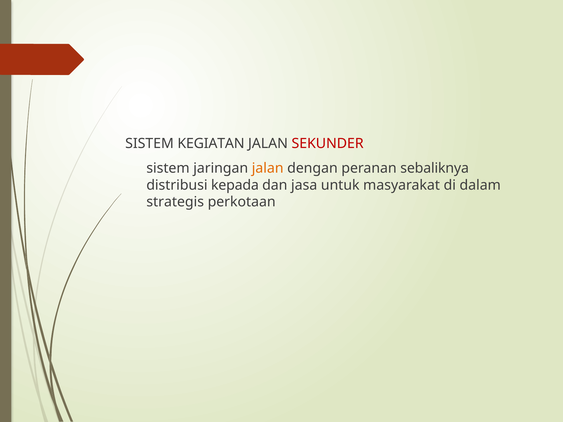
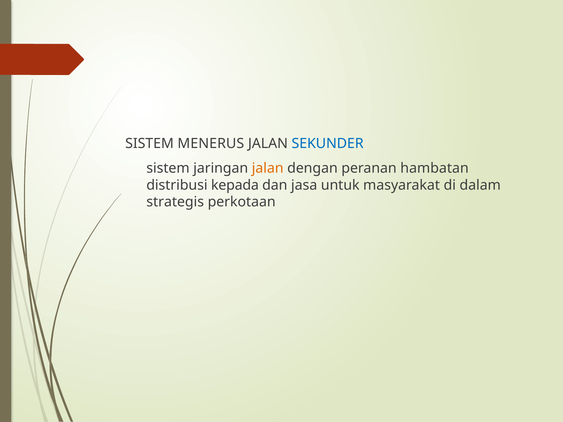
KEGIATAN: KEGIATAN -> MENERUS
SEKUNDER colour: red -> blue
sebaliknya: sebaliknya -> hambatan
